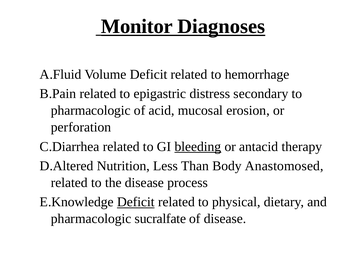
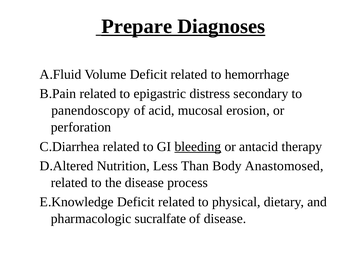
Monitor: Monitor -> Prepare
pharmacologic at (91, 111): pharmacologic -> panendoscopy
Deficit at (136, 203) underline: present -> none
